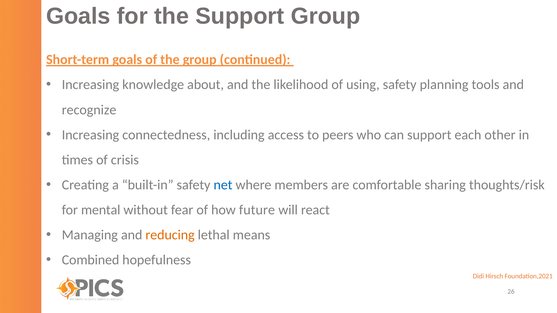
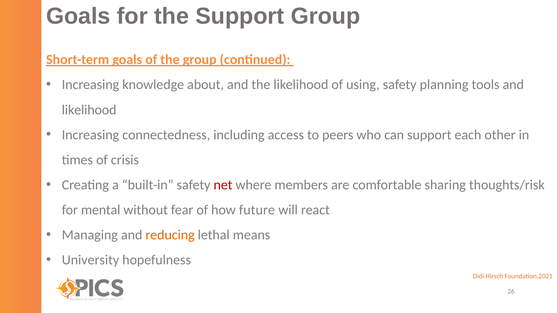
recognize at (89, 110): recognize -> likelihood
net colour: blue -> red
Combined: Combined -> University
